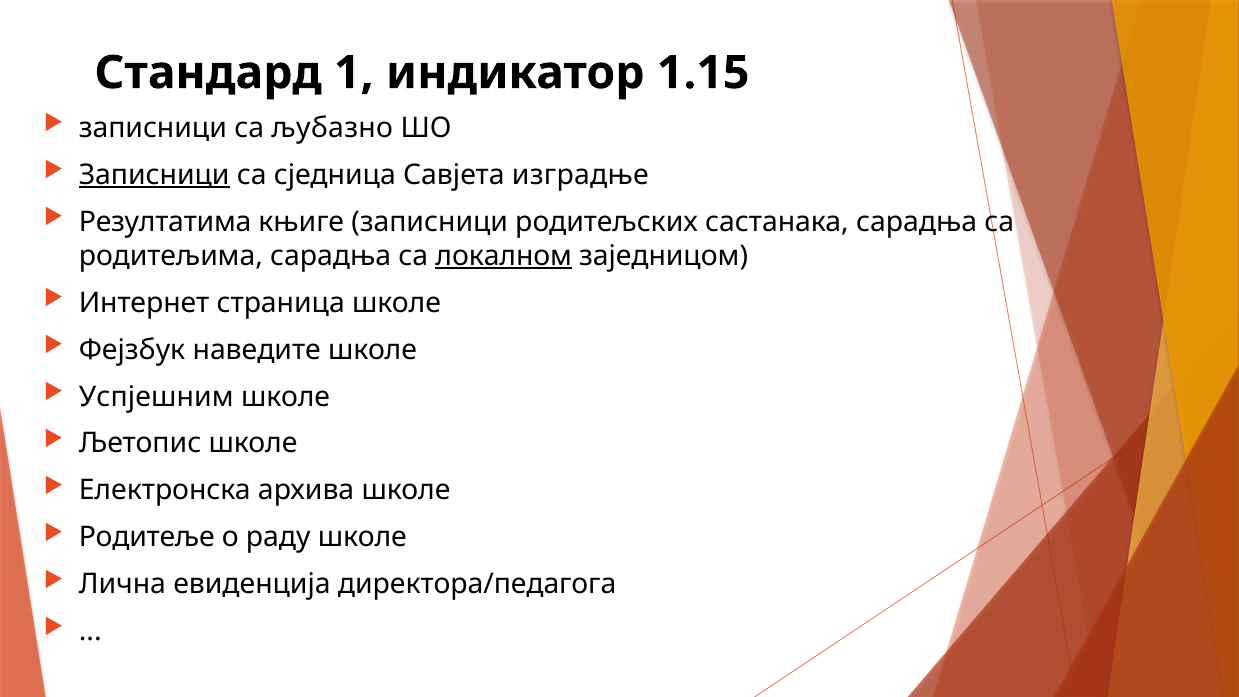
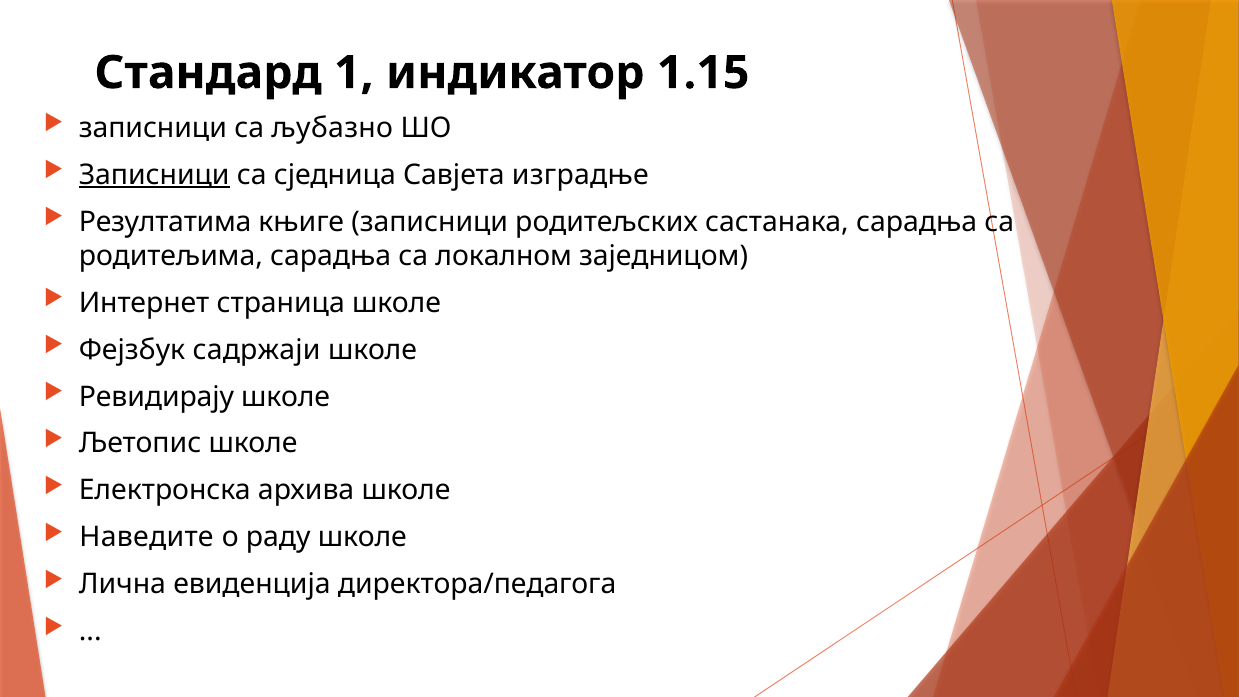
локалном underline: present -> none
наведите: наведите -> садржаји
Успјешним: Успјешним -> Ревидирају
Родитеље: Родитеље -> Наведите
